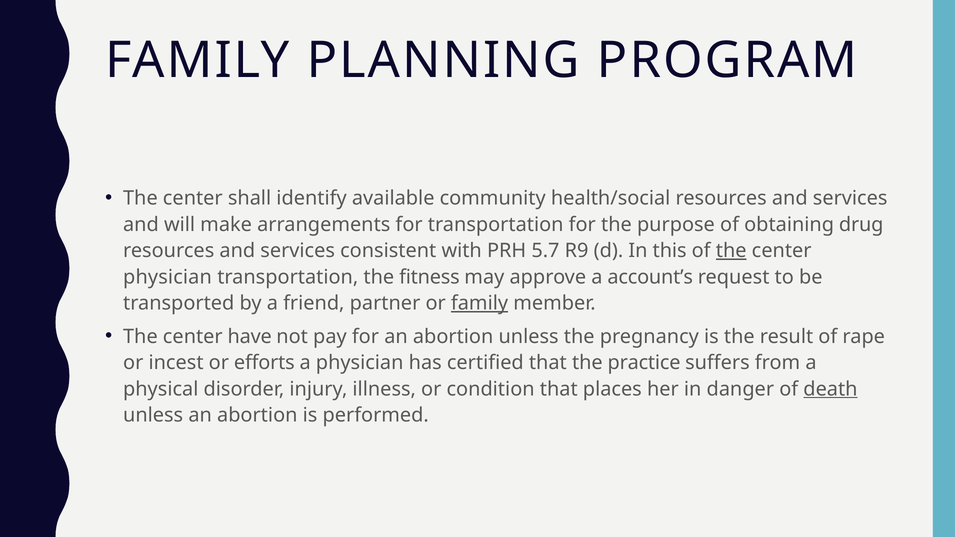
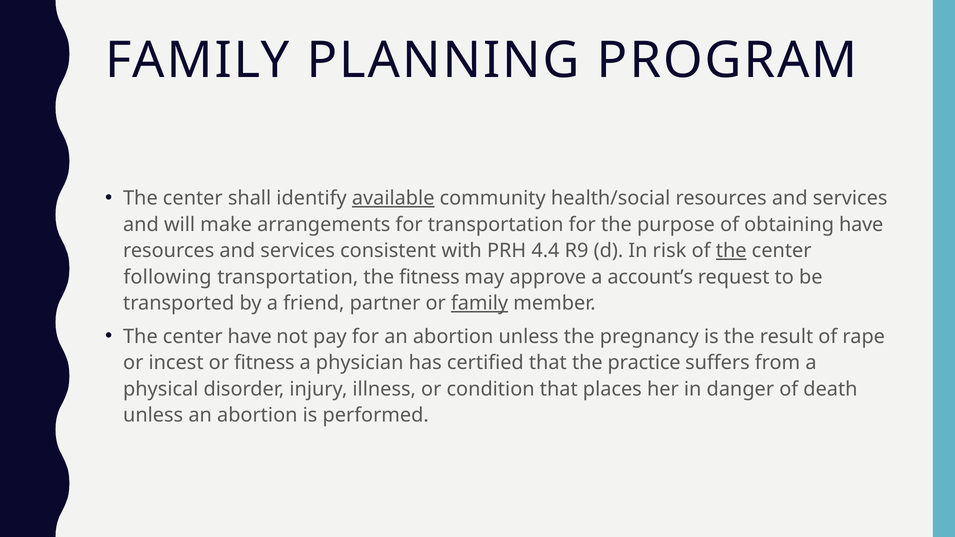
available underline: none -> present
obtaining drug: drug -> have
5.7: 5.7 -> 4.4
this: this -> risk
physician at (167, 277): physician -> following
or efforts: efforts -> fitness
death underline: present -> none
